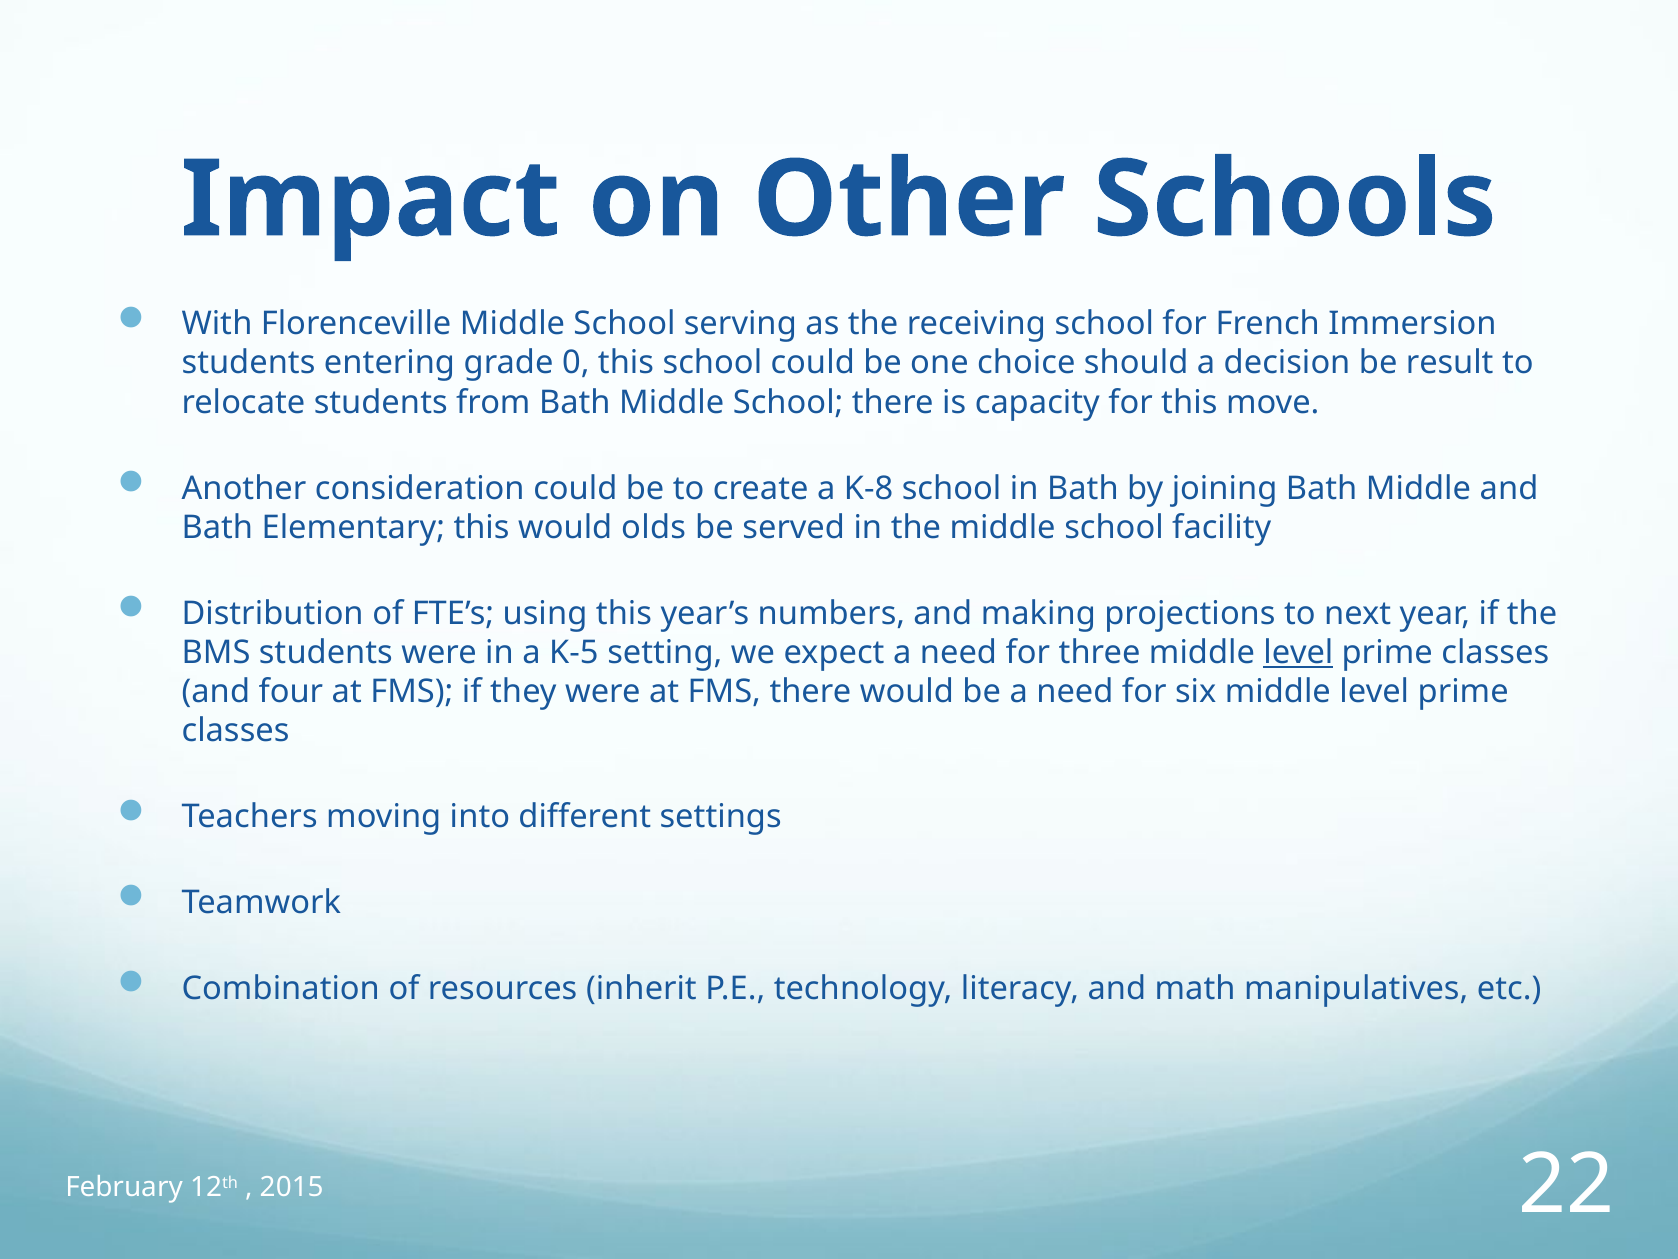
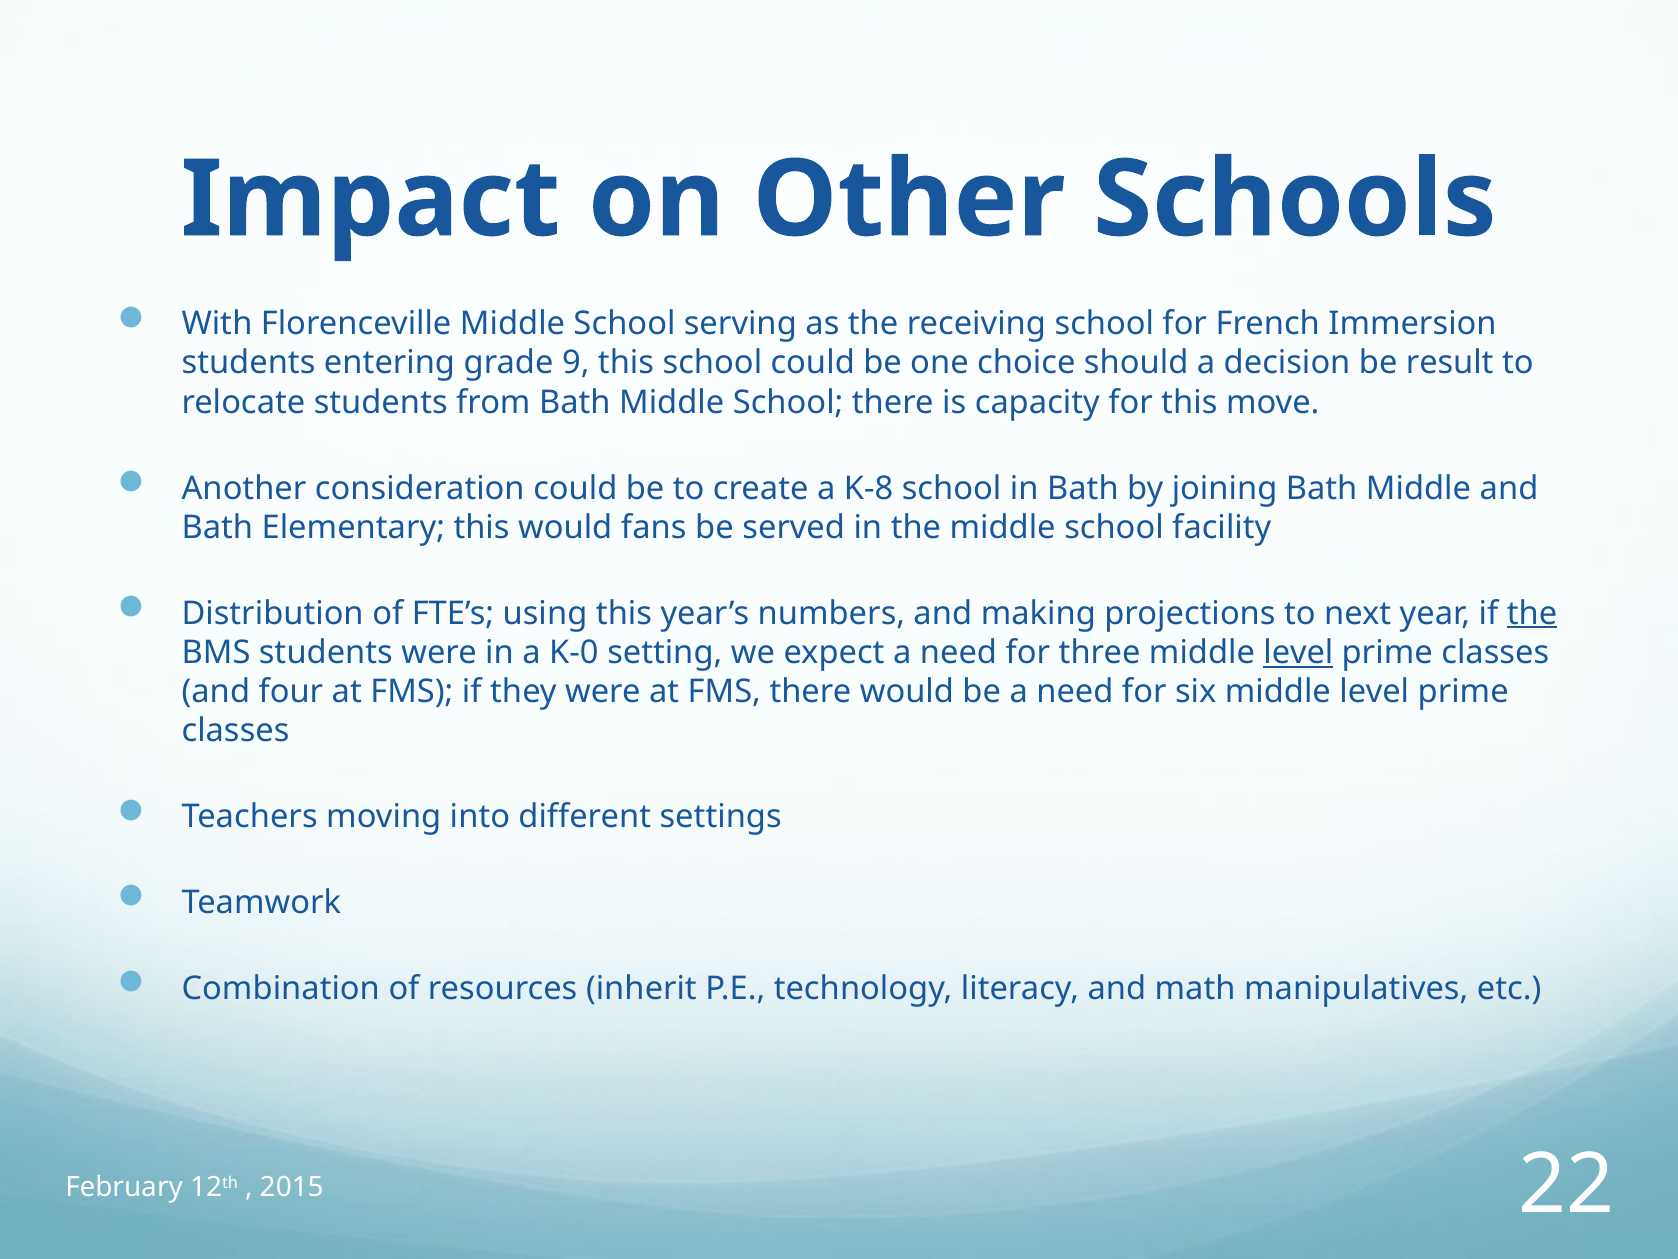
0: 0 -> 9
olds: olds -> fans
the at (1532, 613) underline: none -> present
K-5: K-5 -> K-0
